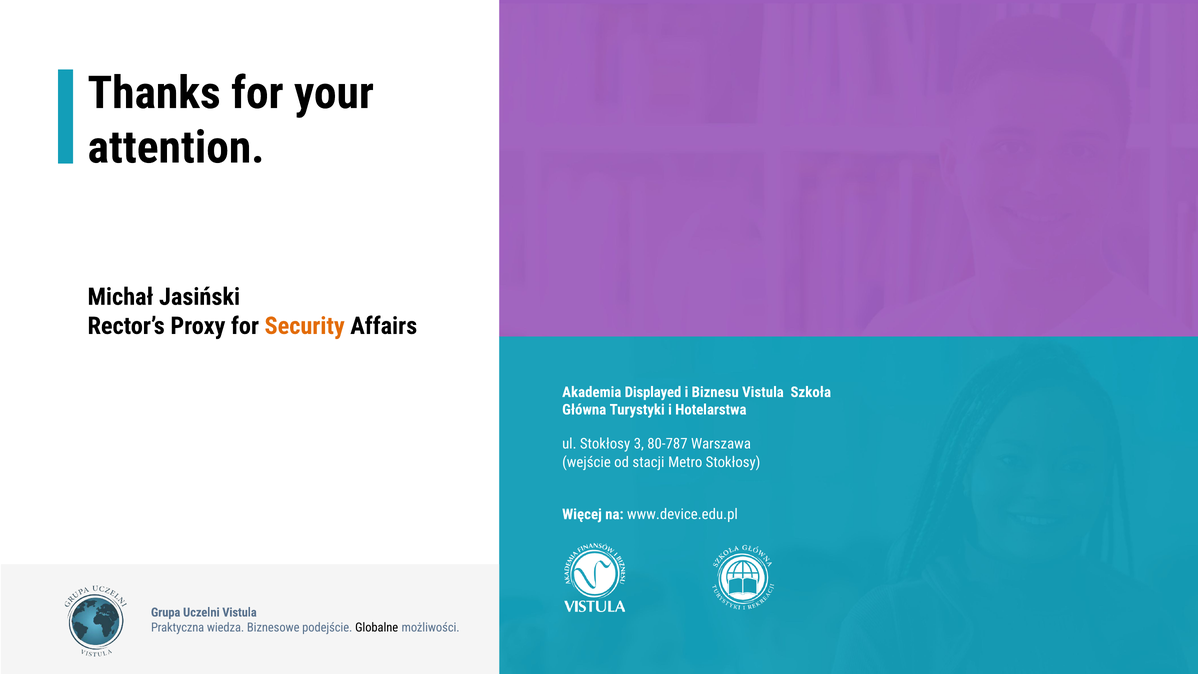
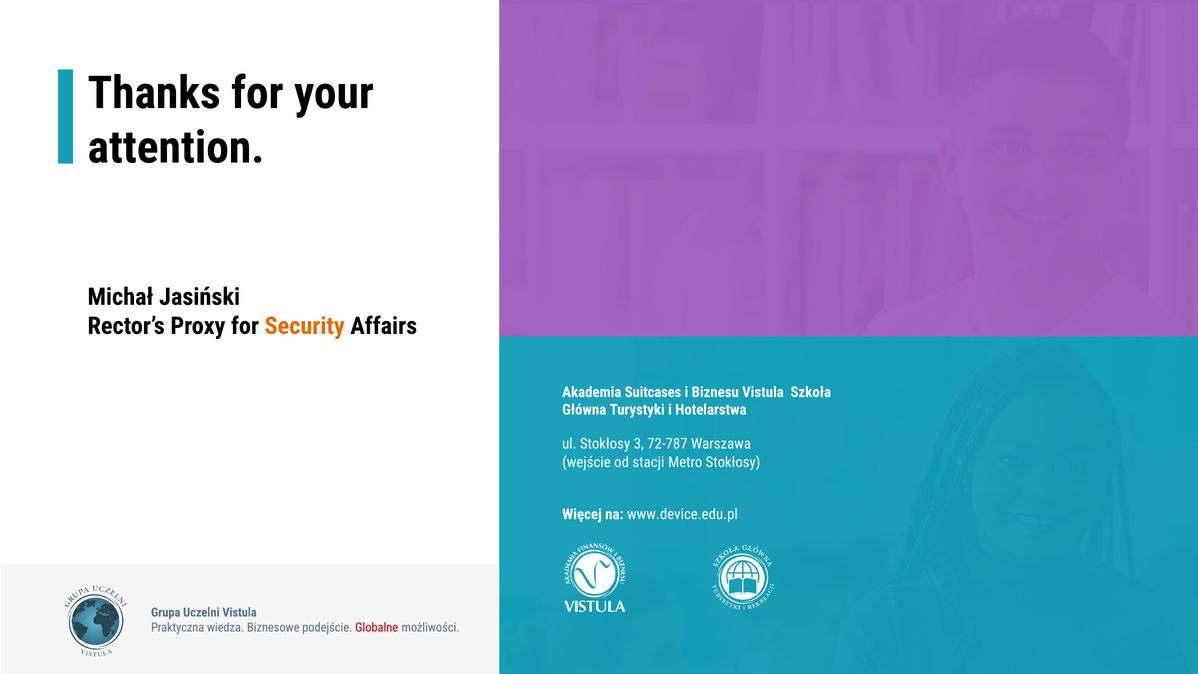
Displayed: Displayed -> Suitcases
80-787: 80-787 -> 72-787
Globalne colour: black -> red
